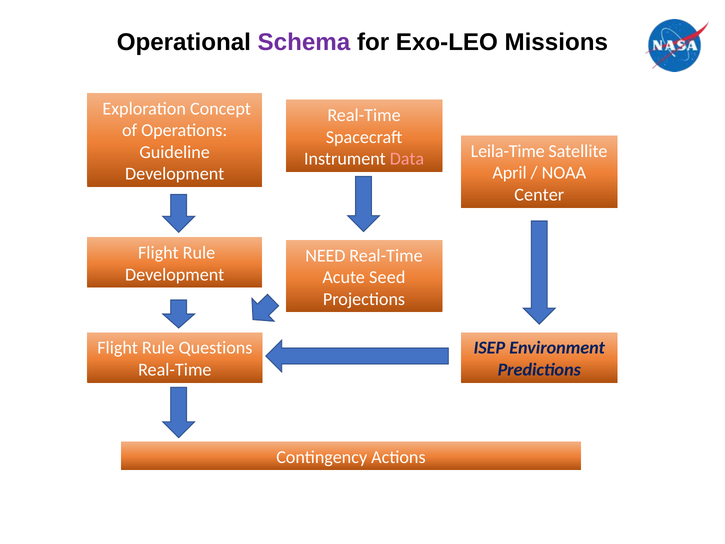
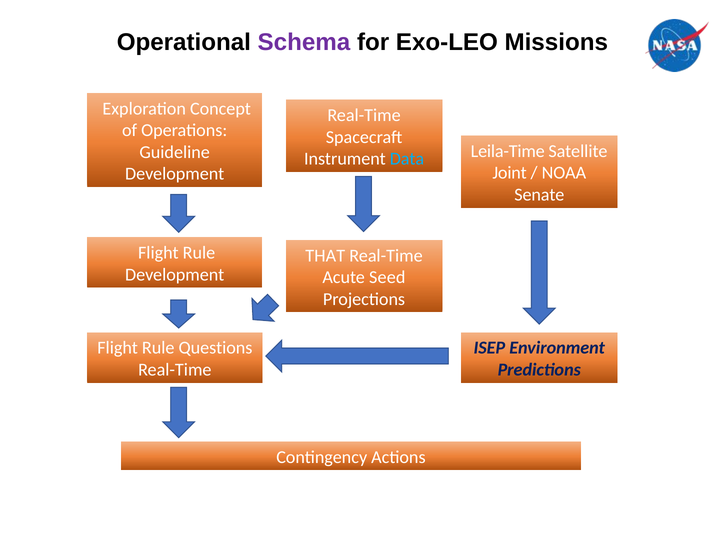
Data colour: pink -> light blue
April: April -> Joint
Center: Center -> Senate
NEED: NEED -> THAT
